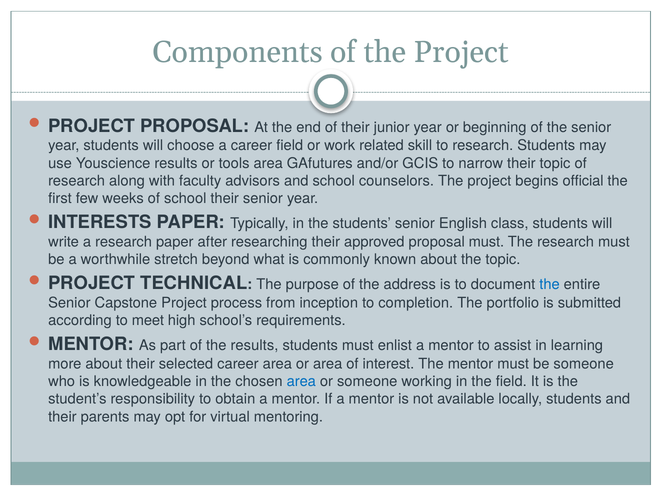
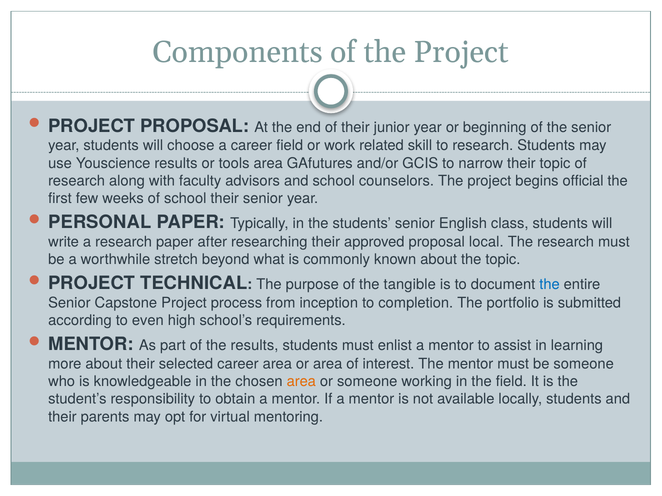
INTERESTS: INTERESTS -> PERSONAL
proposal must: must -> local
address: address -> tangible
meet: meet -> even
area at (301, 382) colour: blue -> orange
